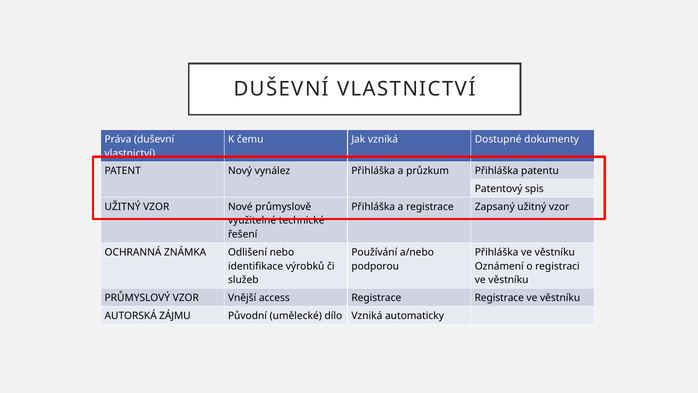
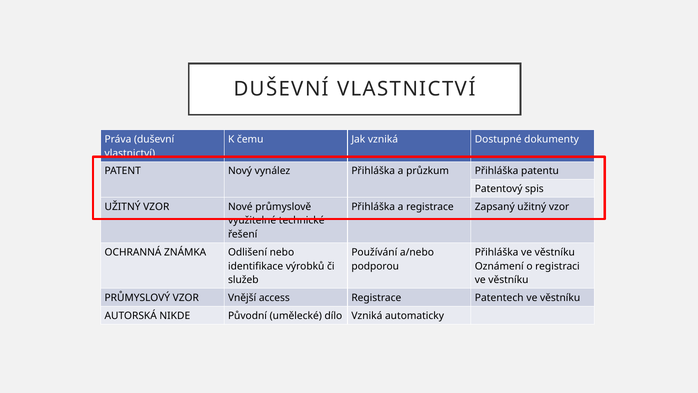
Registrace Registrace: Registrace -> Patentech
ZÁJMU: ZÁJMU -> NIKDE
